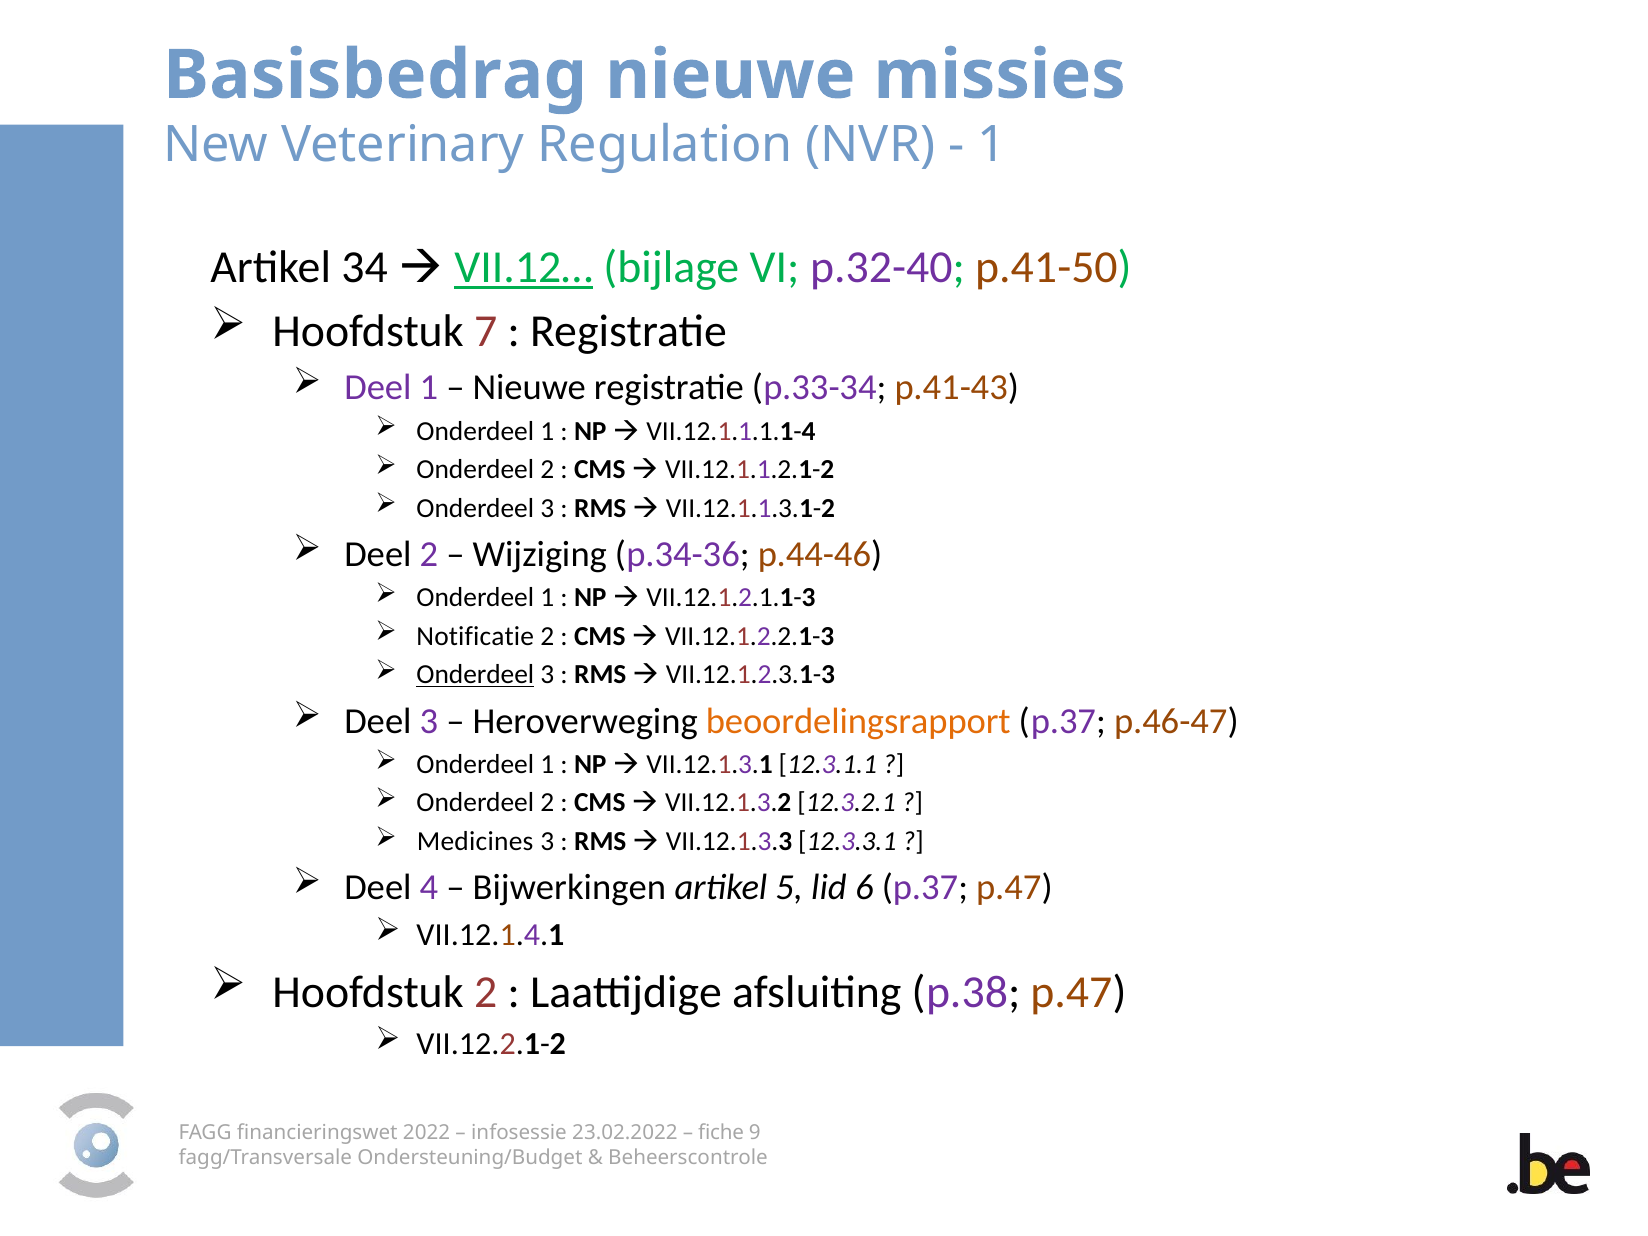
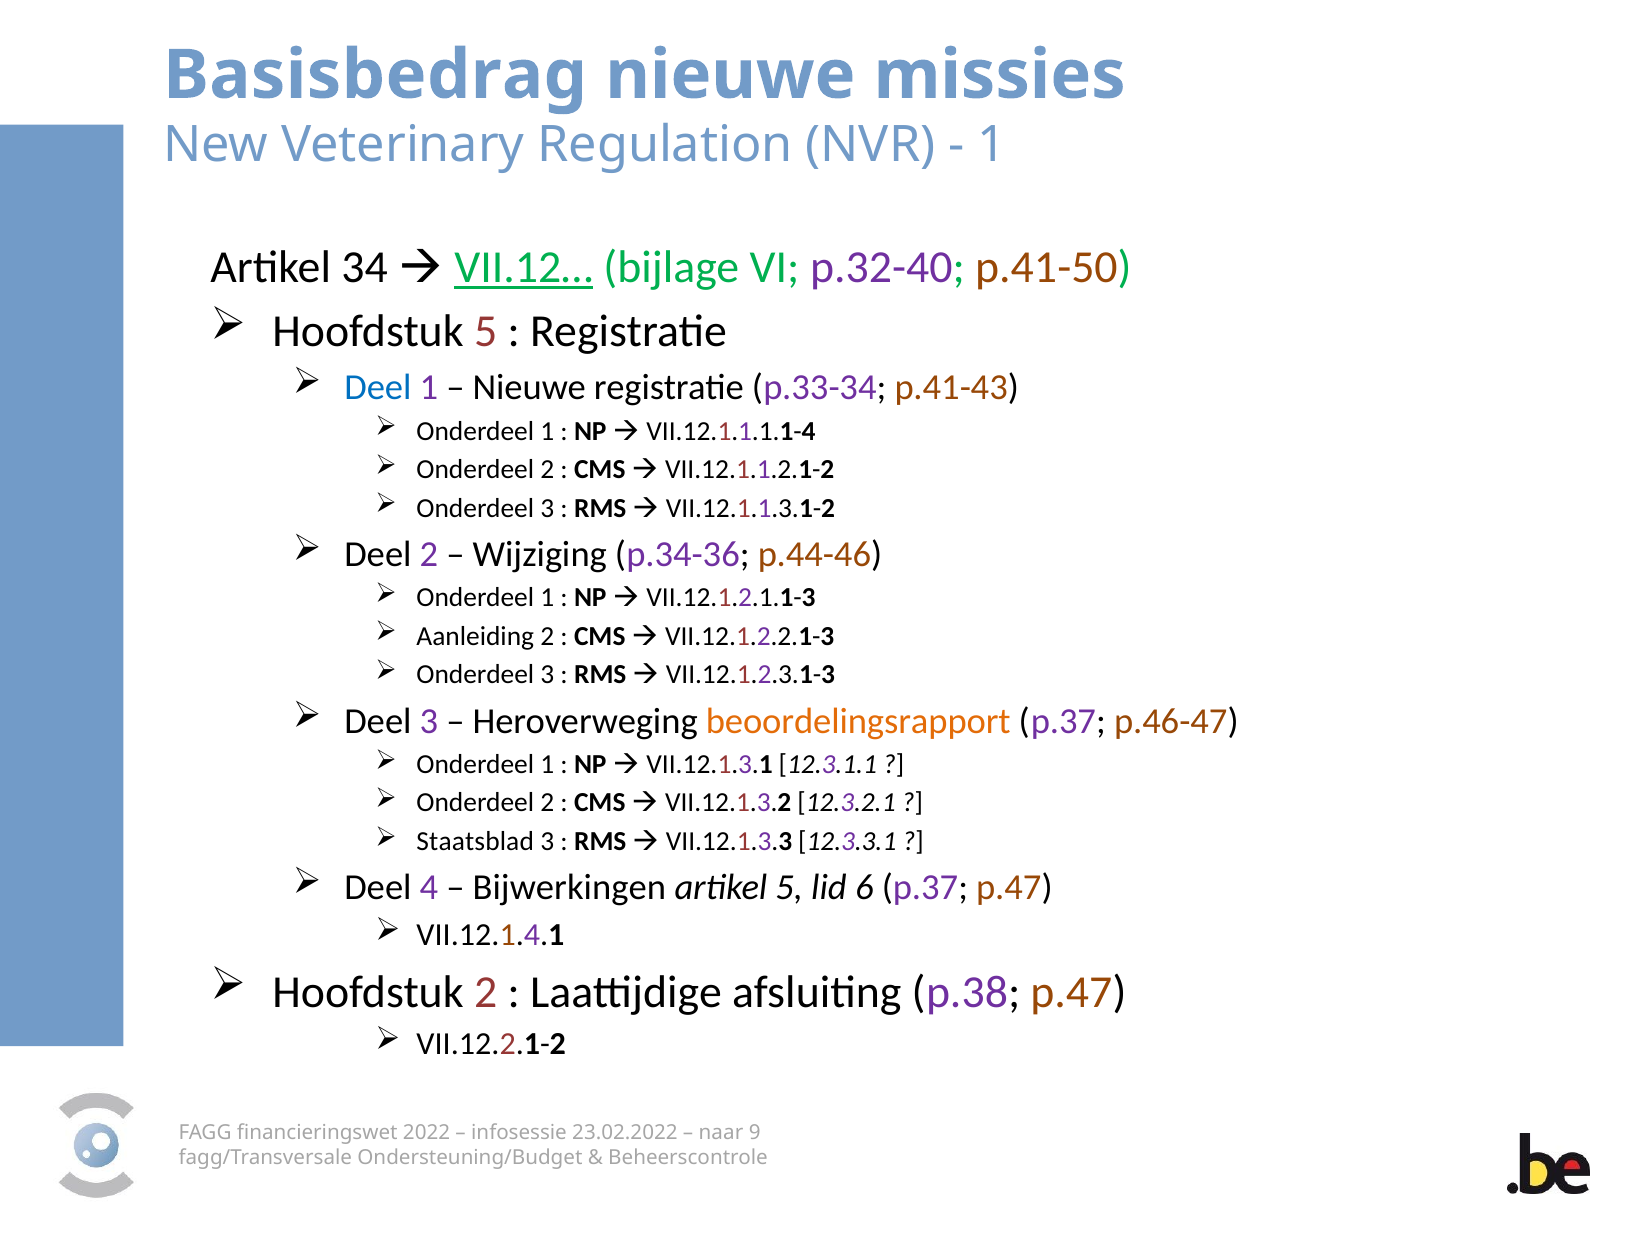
Hoofdstuk 7: 7 -> 5
Deel at (378, 388) colour: purple -> blue
Notificatie: Notificatie -> Aanleiding
Onderdeel at (475, 675) underline: present -> none
Medicines: Medicines -> Staatsblad
fiche: fiche -> naar
